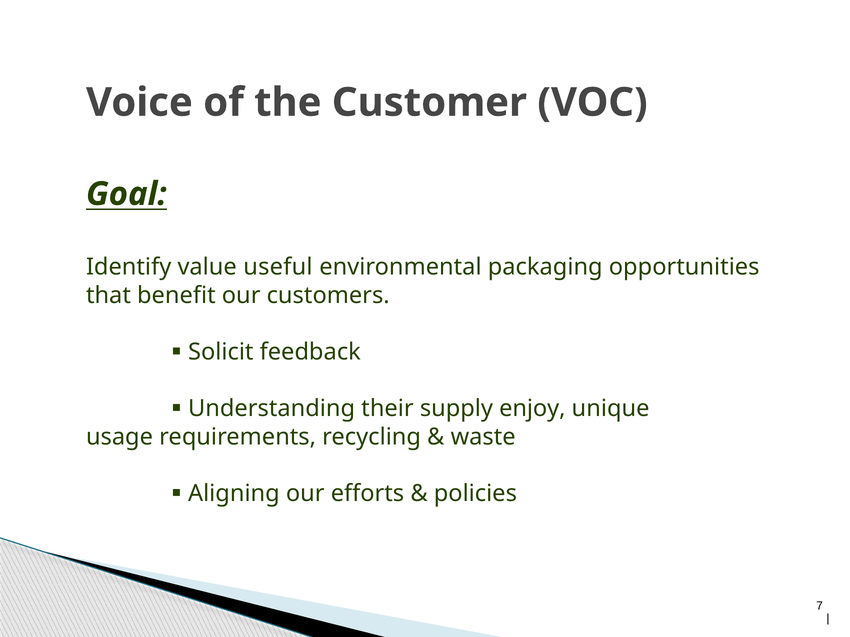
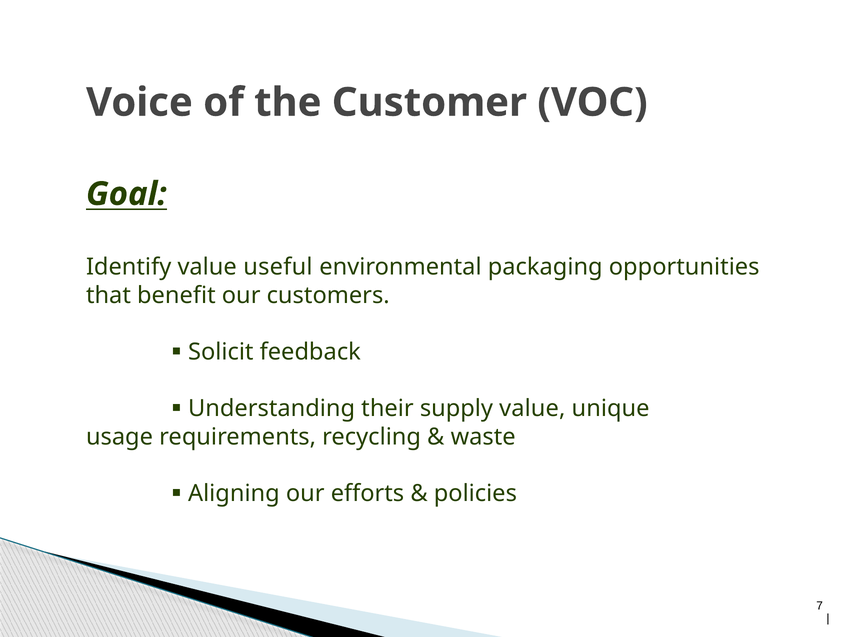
supply enjoy: enjoy -> value
